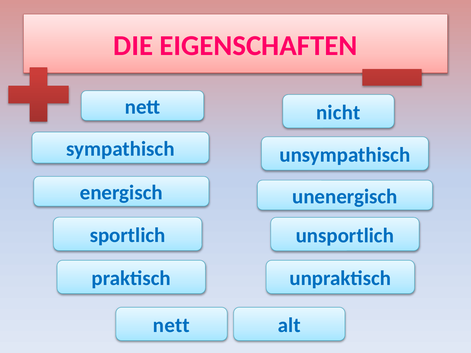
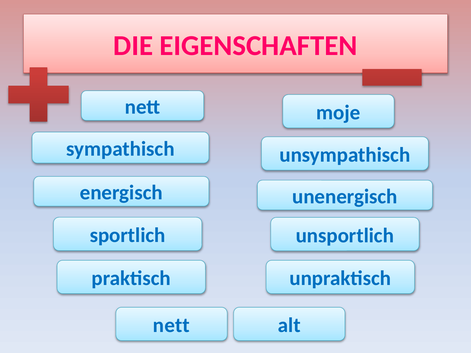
nicht: nicht -> moje
